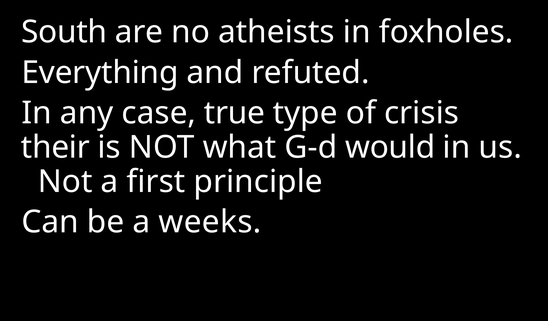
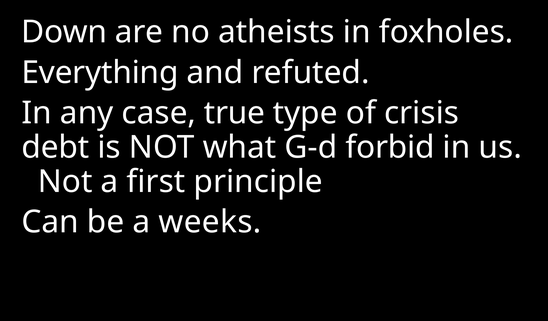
South: South -> Down
their: their -> debt
would: would -> forbid
